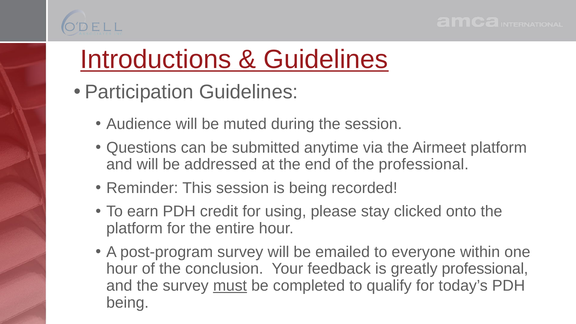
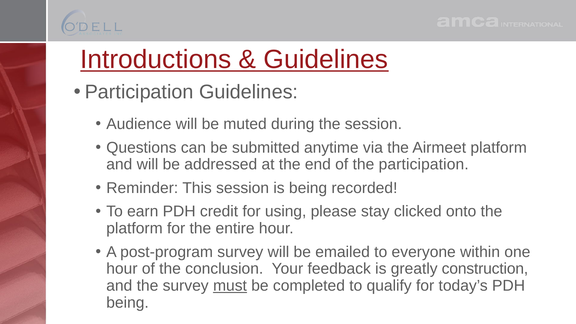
the professional: professional -> participation
greatly professional: professional -> construction
